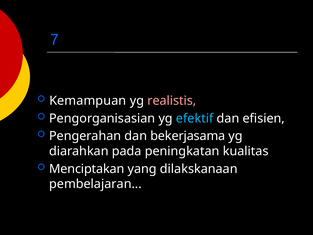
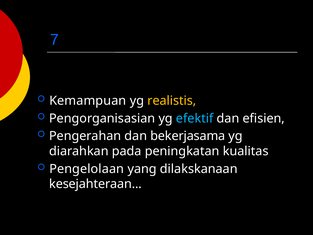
realistis colour: pink -> yellow
Menciptakan: Menciptakan -> Pengelolaan
pembelajaran: pembelajaran -> kesejahteraan
